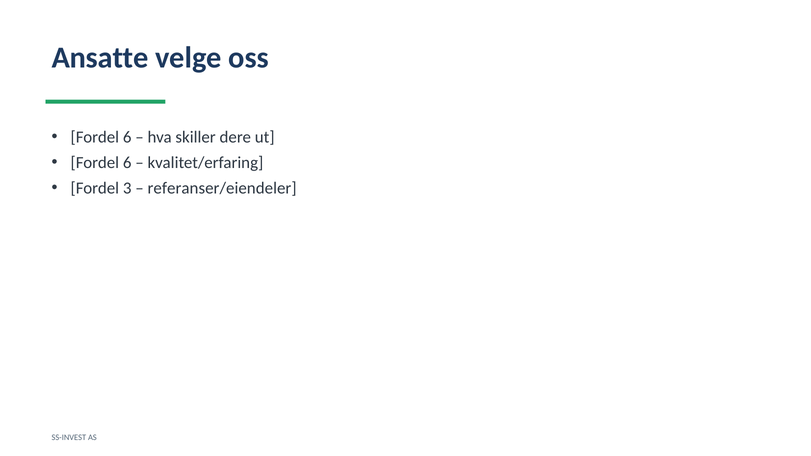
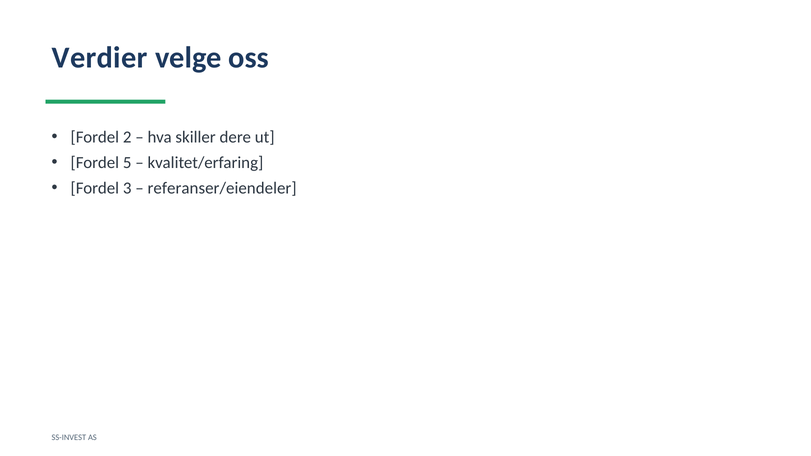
Ansatte: Ansatte -> Verdier
6 at (127, 137): 6 -> 2
6 at (127, 163): 6 -> 5
